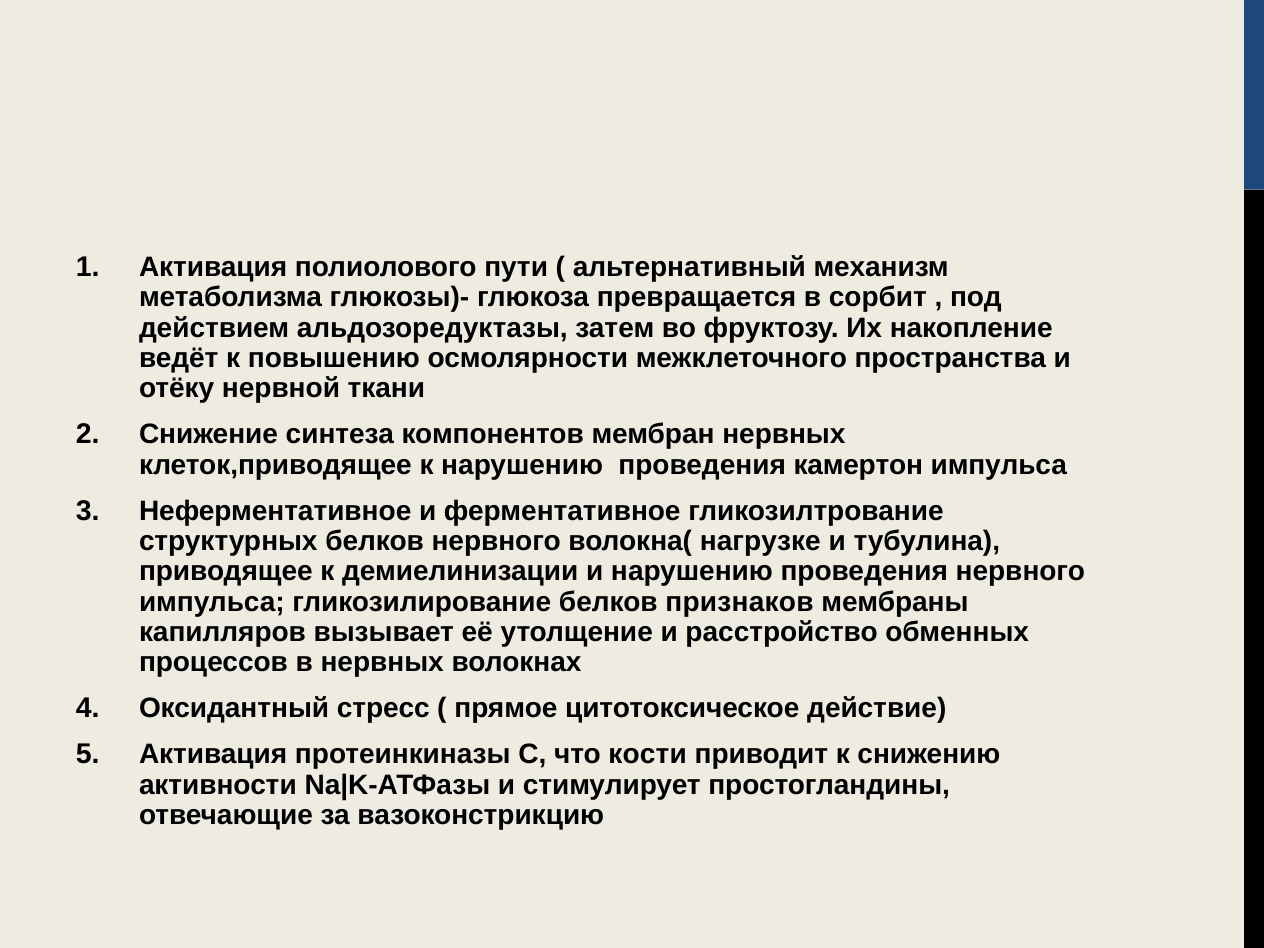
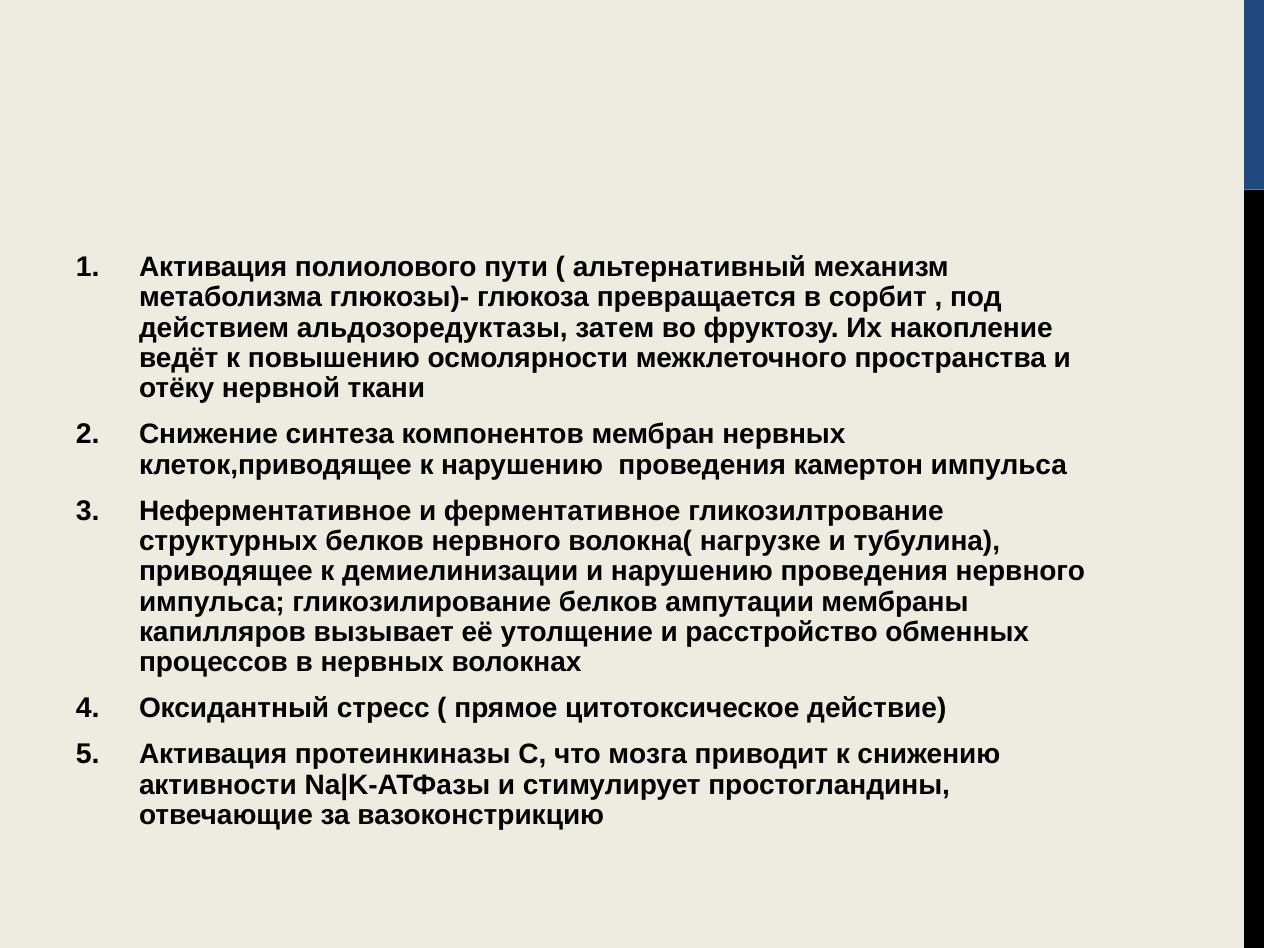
признаков: признаков -> ампутации
кости: кости -> мозга
